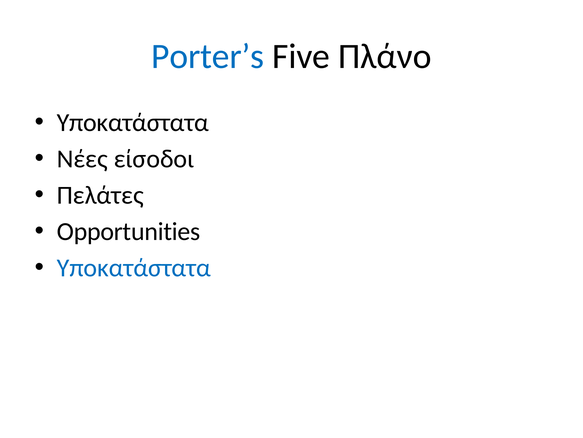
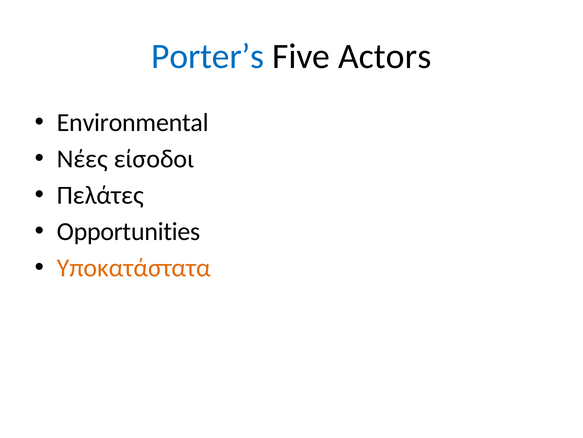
Πλάνο: Πλάνο -> Actors
Υποκατάστατα at (133, 122): Υποκατάστατα -> Environmental
Υποκατάστατα at (134, 267) colour: blue -> orange
